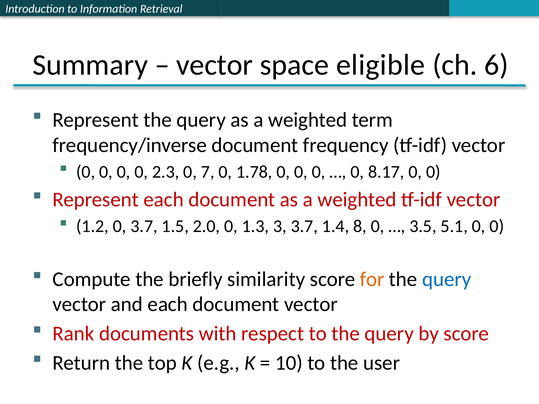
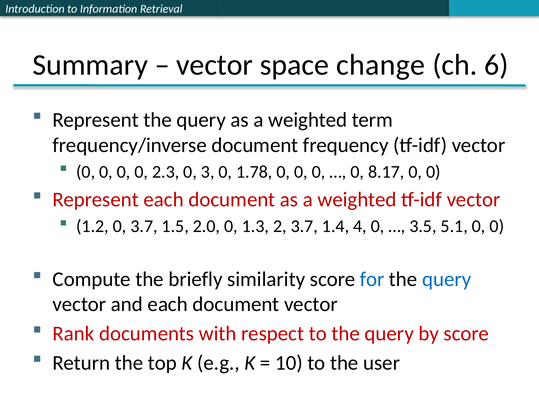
eligible: eligible -> change
7: 7 -> 3
3: 3 -> 2
8: 8 -> 4
for colour: orange -> blue
